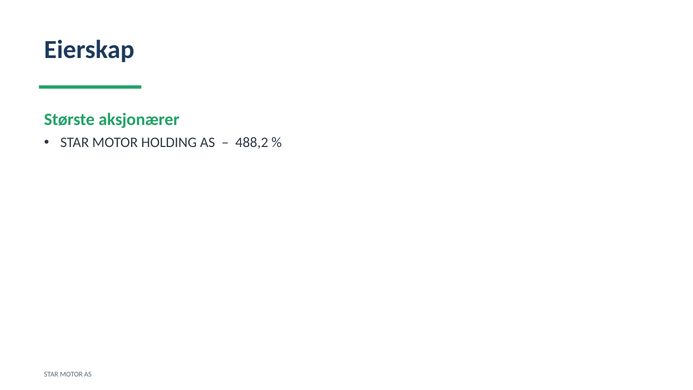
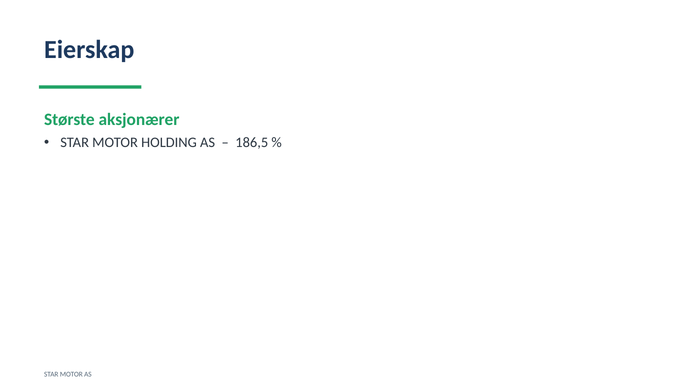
488,2: 488,2 -> 186,5
